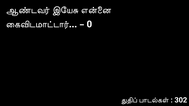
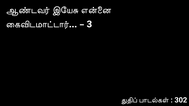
0: 0 -> 3
